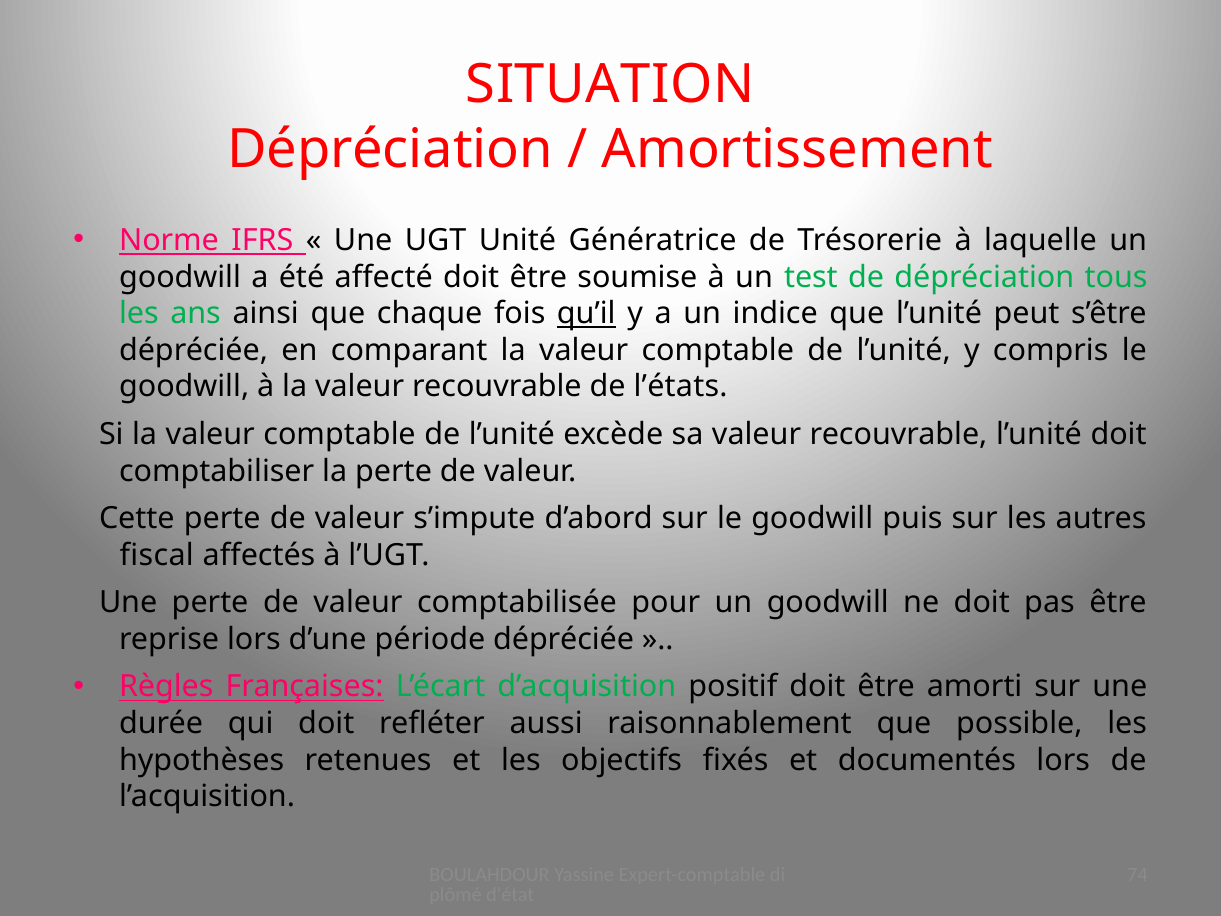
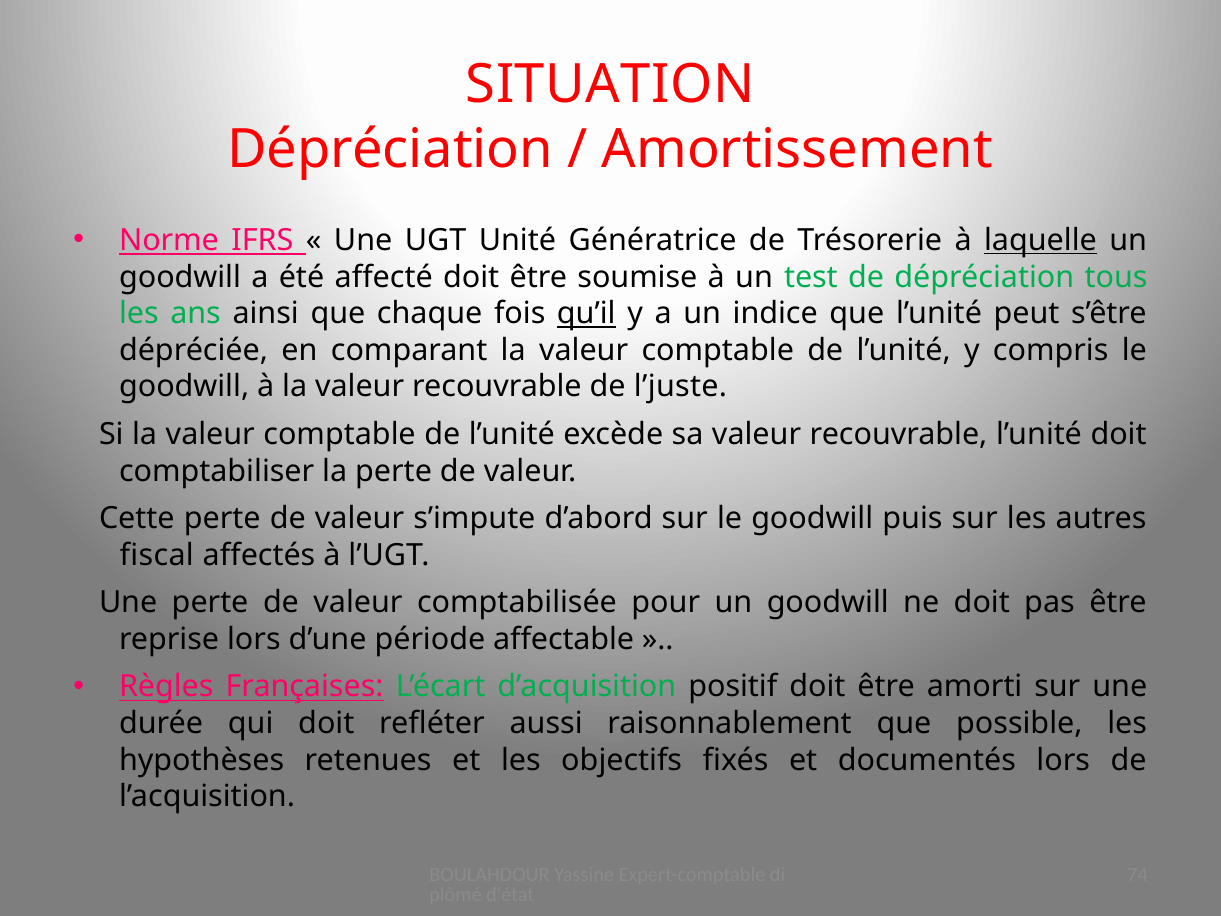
laquelle underline: none -> present
l’états: l’états -> l’juste
période dépréciée: dépréciée -> affectable
